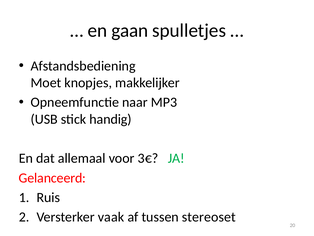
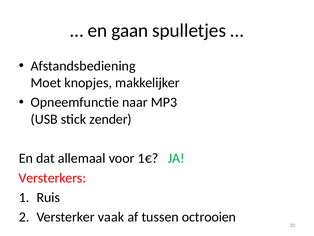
handig: handig -> zender
3€: 3€ -> 1€
Gelanceerd: Gelanceerd -> Versterkers
stereoset: stereoset -> octrooien
